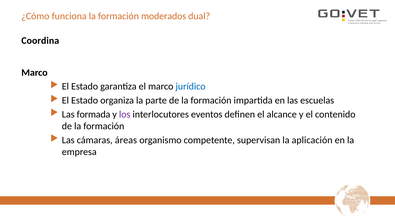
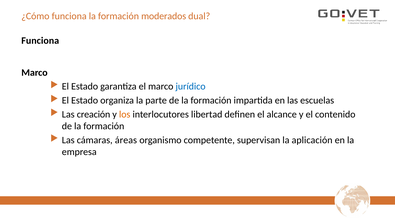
Coordina at (40, 41): Coordina -> Funciona
formada: formada -> creación
los colour: purple -> orange
eventos: eventos -> libertad
